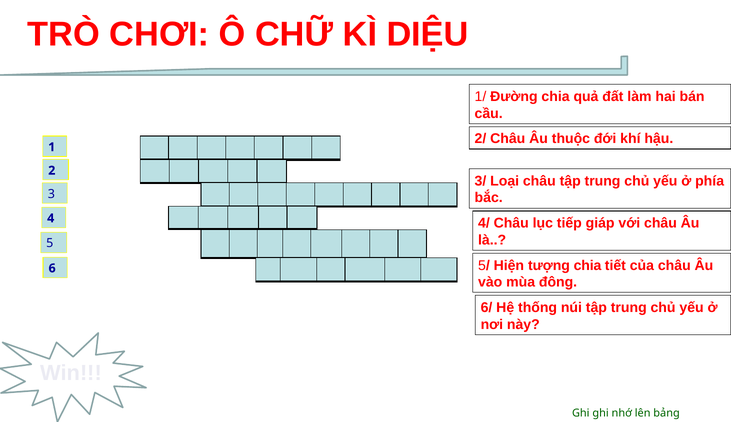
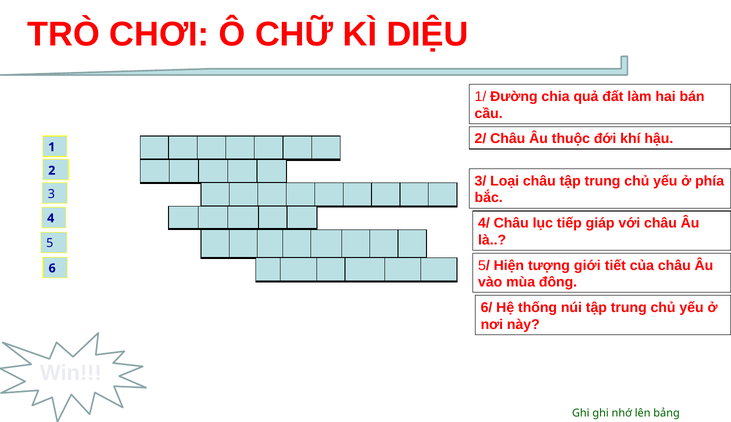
tượng chia: chia -> giới
